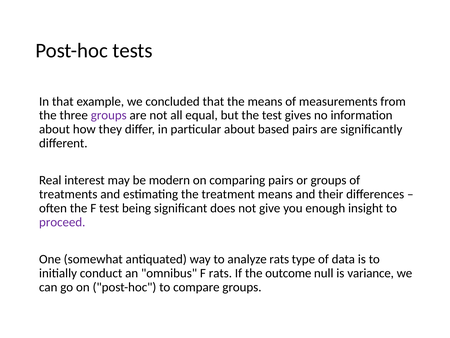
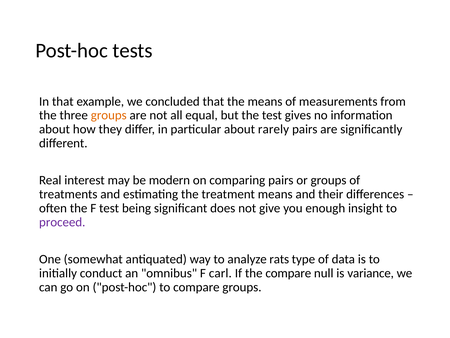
groups at (109, 115) colour: purple -> orange
based: based -> rarely
F rats: rats -> carl
the outcome: outcome -> compare
